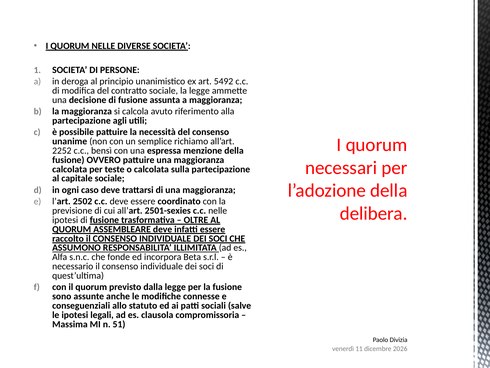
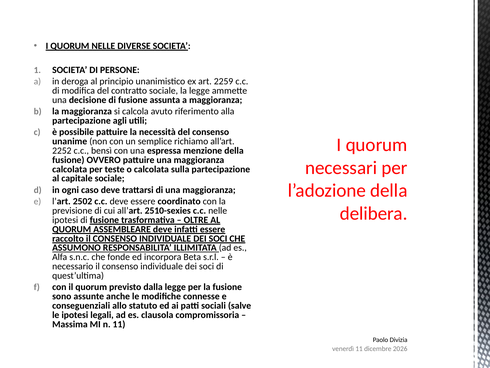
5492: 5492 -> 2259
2501-sexies: 2501-sexies -> 2510-sexies
n 51: 51 -> 11
